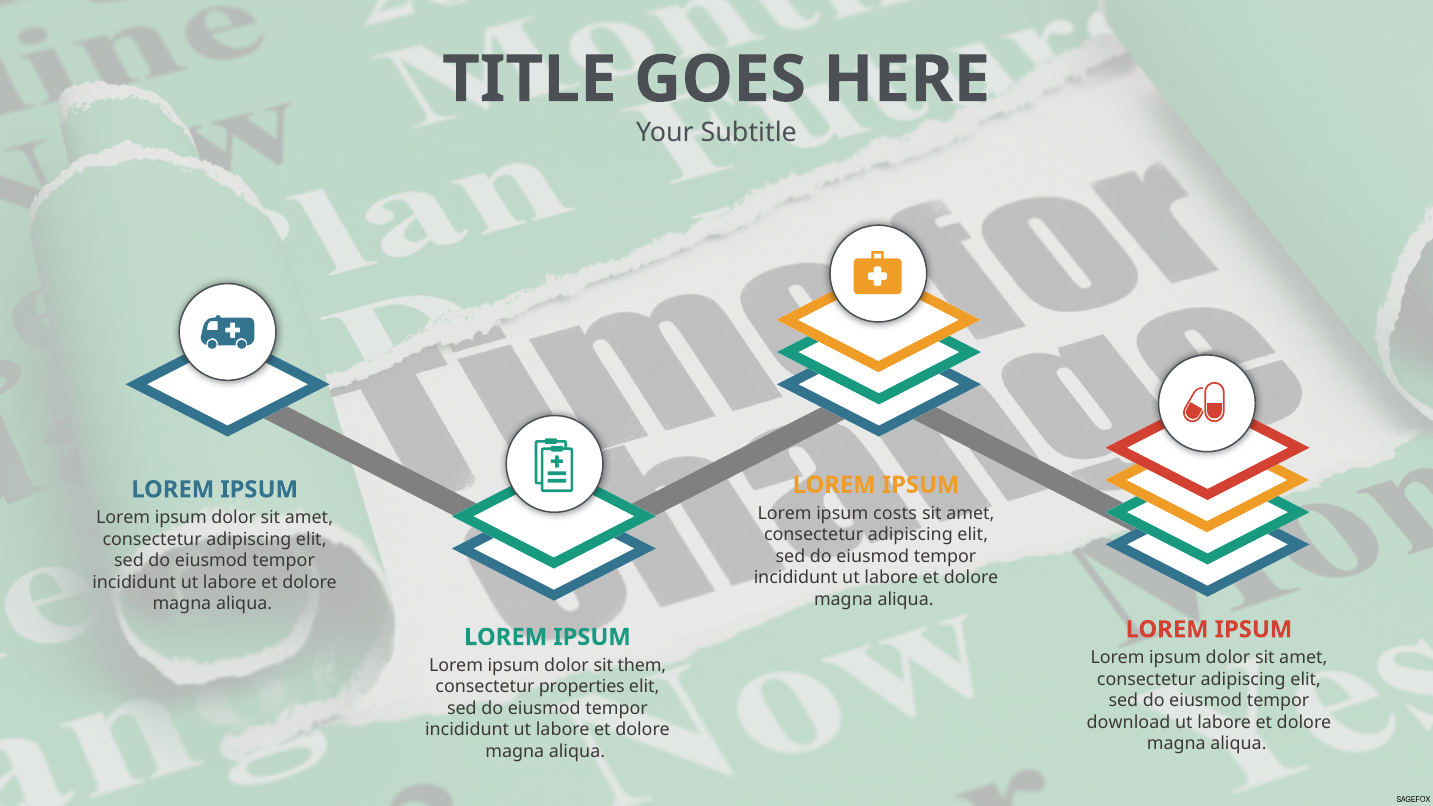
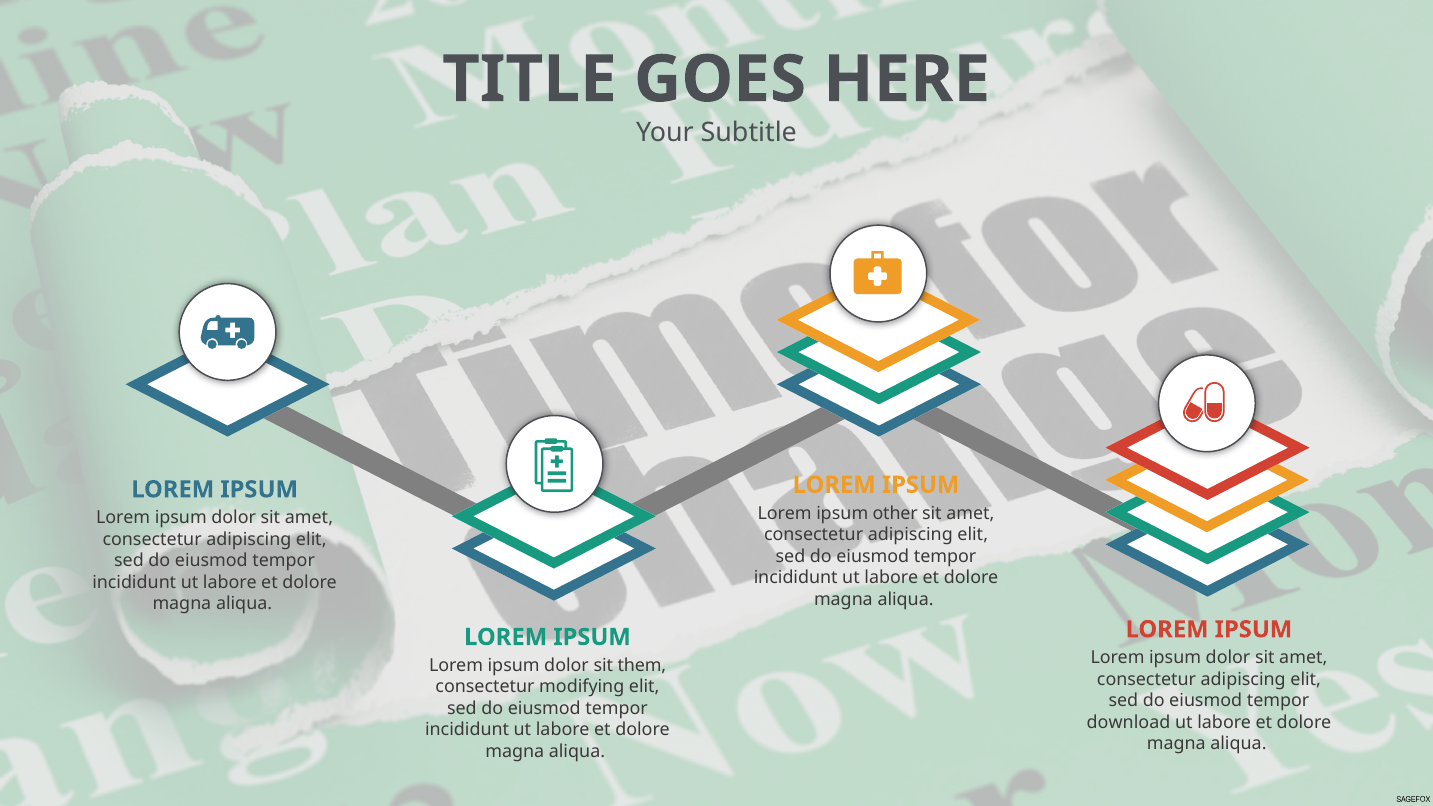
costs: costs -> other
properties: properties -> modifying
